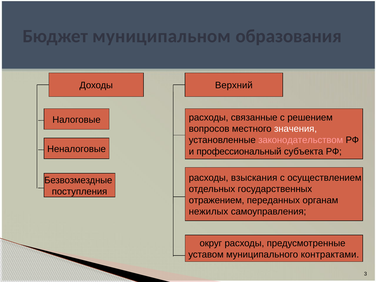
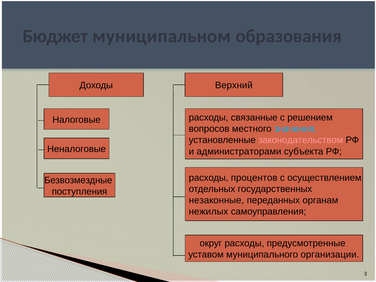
значения colour: white -> light blue
профессиональный: профессиональный -> администраторами
взыскания: взыскания -> процентов
отражением: отражением -> незаконные
контрактами: контрактами -> организации
